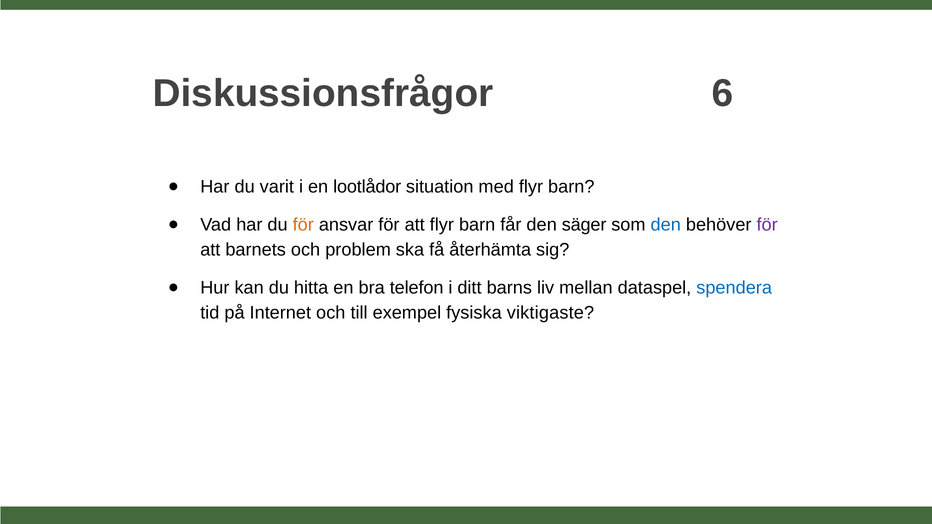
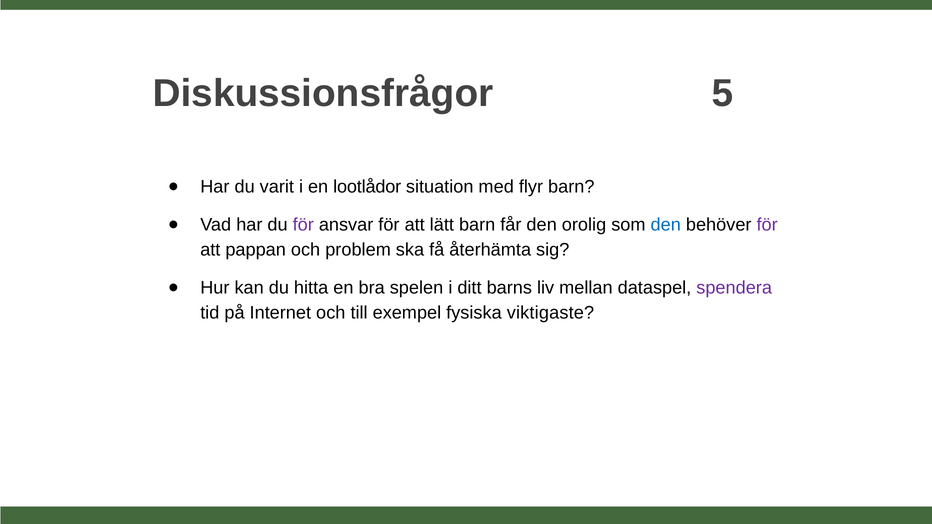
6: 6 -> 5
för at (303, 225) colour: orange -> purple
att flyr: flyr -> lätt
säger: säger -> orolig
barnets: barnets -> pappan
telefon: telefon -> spelen
spendera colour: blue -> purple
